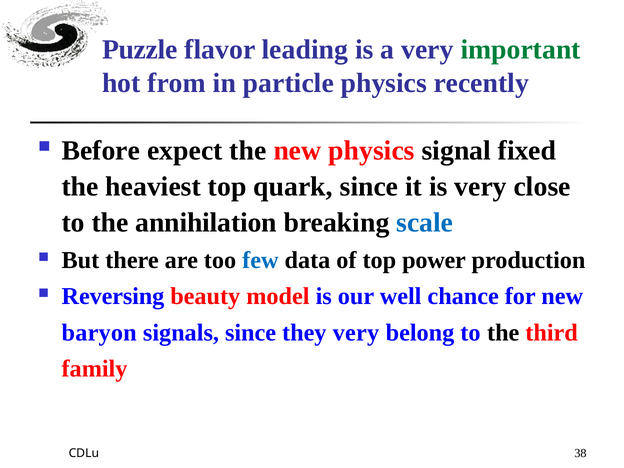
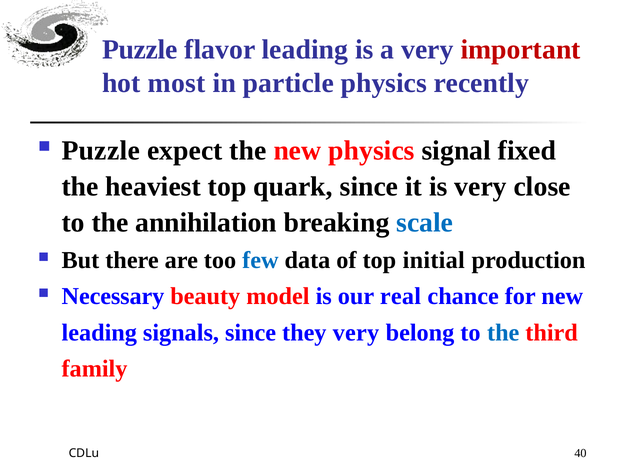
important colour: green -> red
from: from -> most
Before at (101, 150): Before -> Puzzle
power: power -> initial
Reversing: Reversing -> Necessary
well: well -> real
baryon at (99, 333): baryon -> leading
the at (503, 333) colour: black -> blue
38: 38 -> 40
